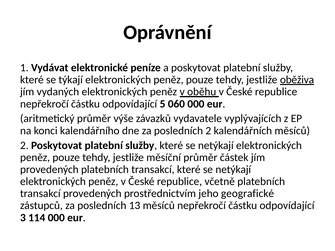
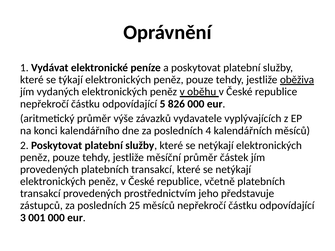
060: 060 -> 826
posledních 2: 2 -> 4
geografické: geografické -> představuje
13: 13 -> 25
114: 114 -> 001
